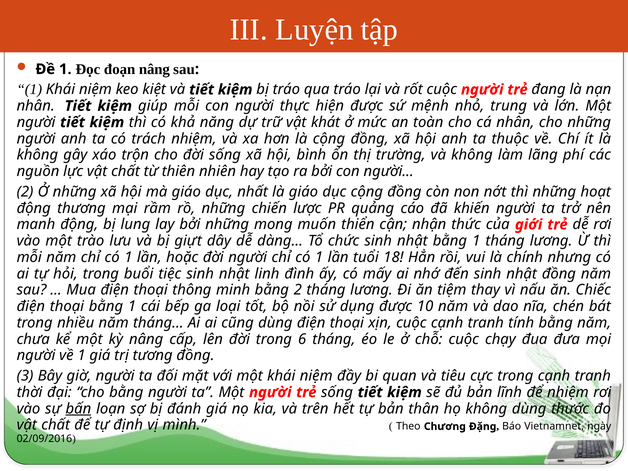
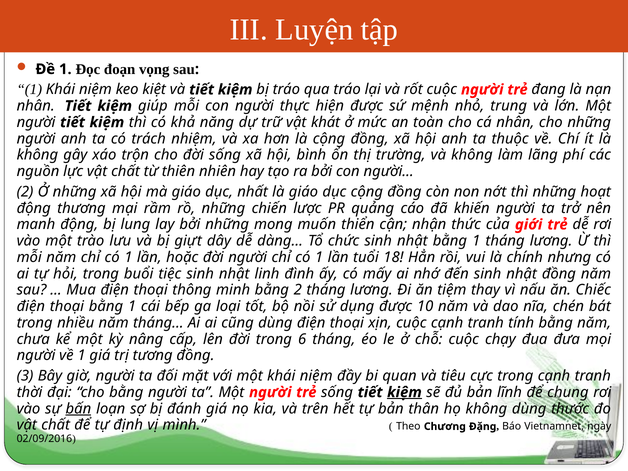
đoạn nâng: nâng -> vọng
kiệm at (404, 392) underline: none -> present
để nhiệm: nhiệm -> chung
